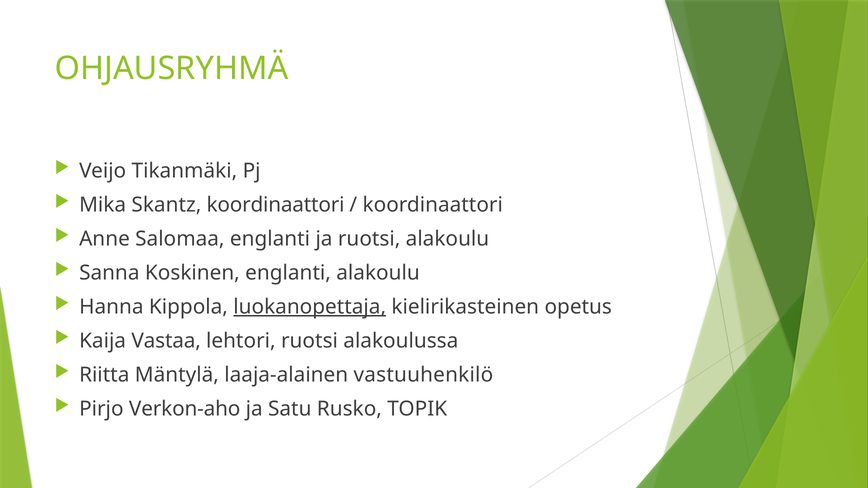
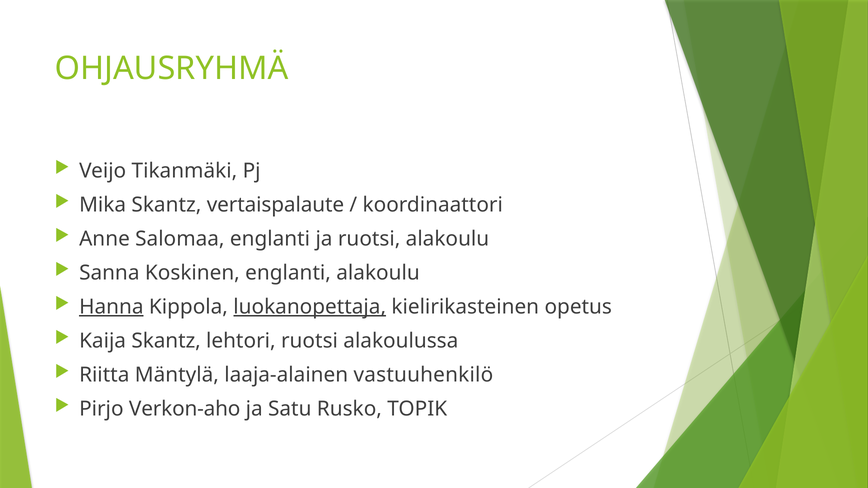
Skantz koordinaattori: koordinaattori -> vertaispalaute
Hanna underline: none -> present
Kaija Vastaa: Vastaa -> Skantz
